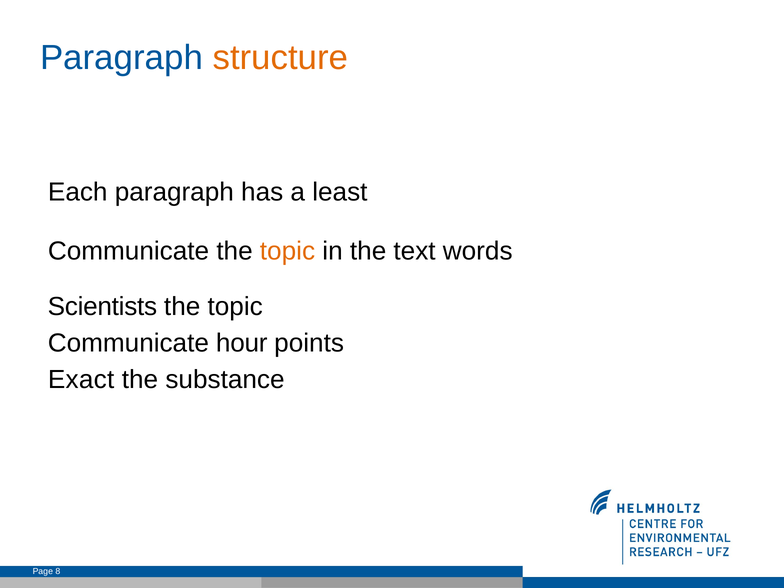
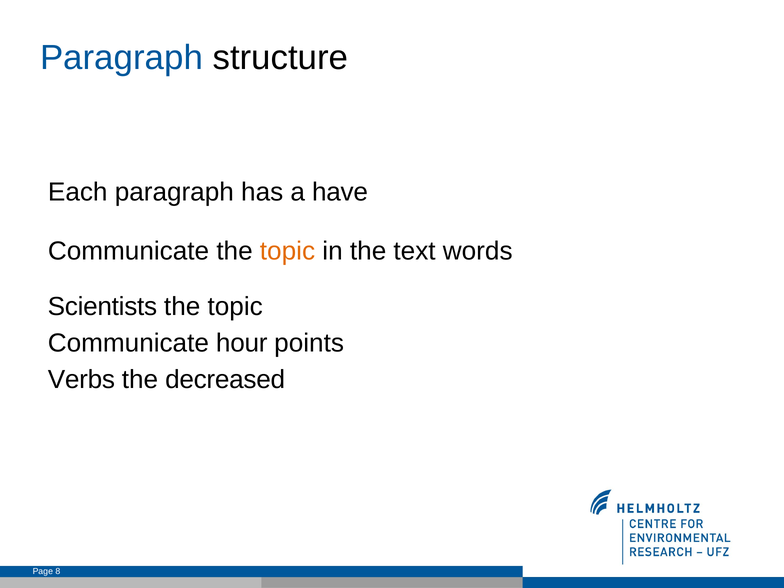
structure colour: orange -> black
least: least -> have
Exact: Exact -> Verbs
substance: substance -> decreased
